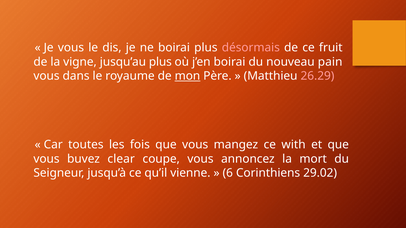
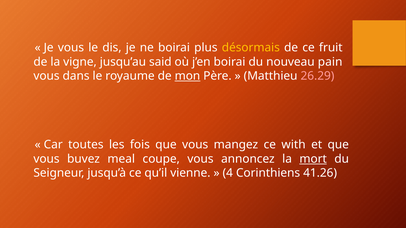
désormais colour: pink -> yellow
jusqu’au plus: plus -> said
clear: clear -> meal
mort underline: none -> present
6: 6 -> 4
29.02: 29.02 -> 41.26
